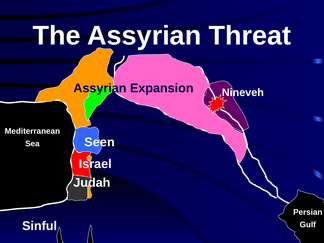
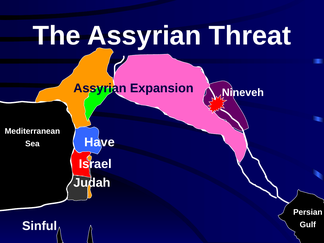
Seen: Seen -> Have
